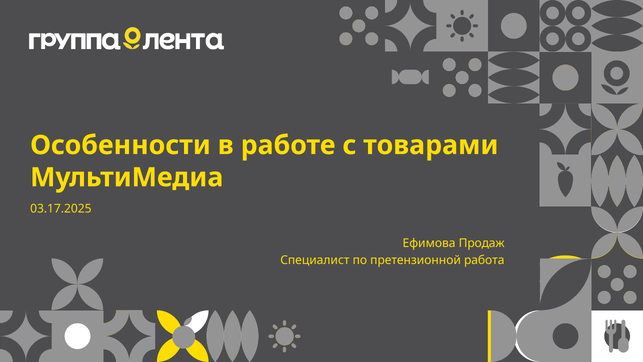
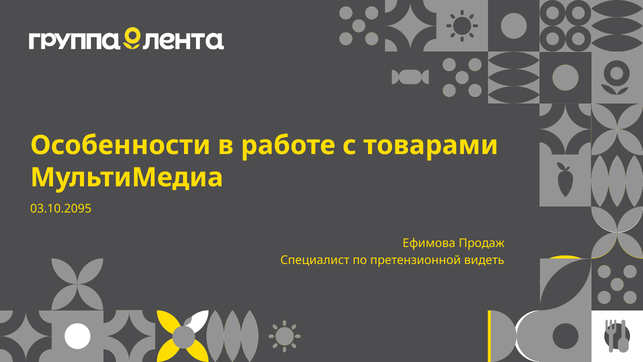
03.17.2025: 03.17.2025 -> 03.10.2095
работа: работа -> видеть
